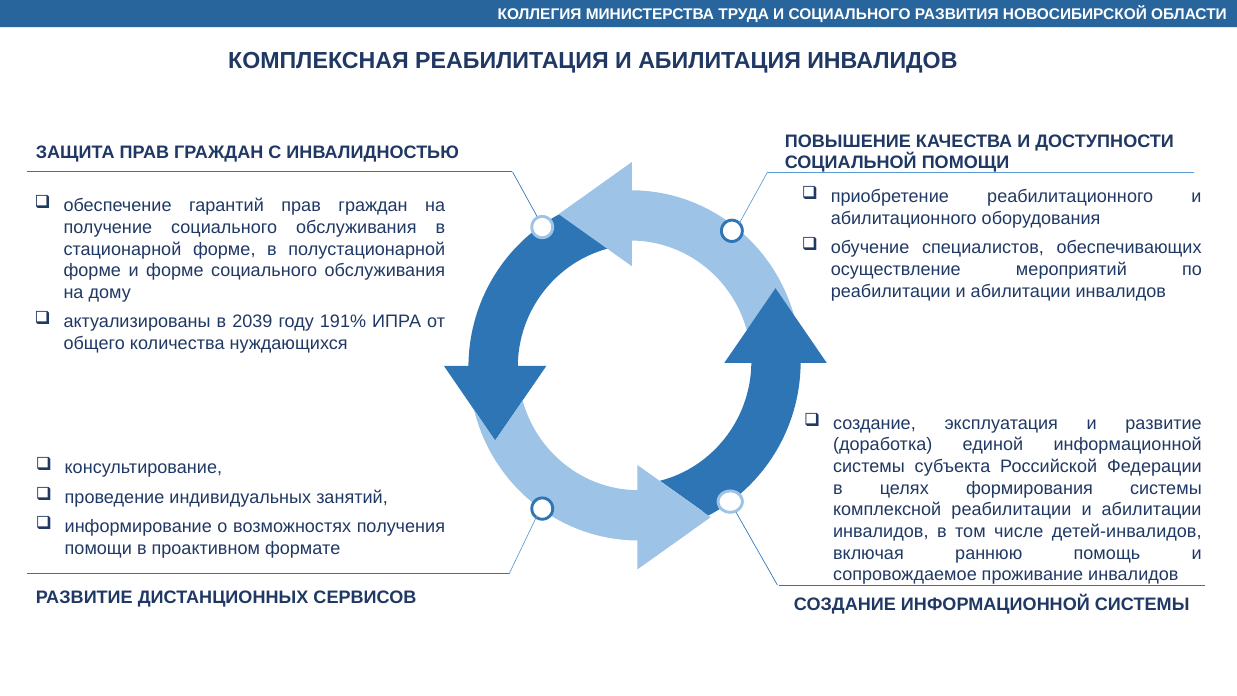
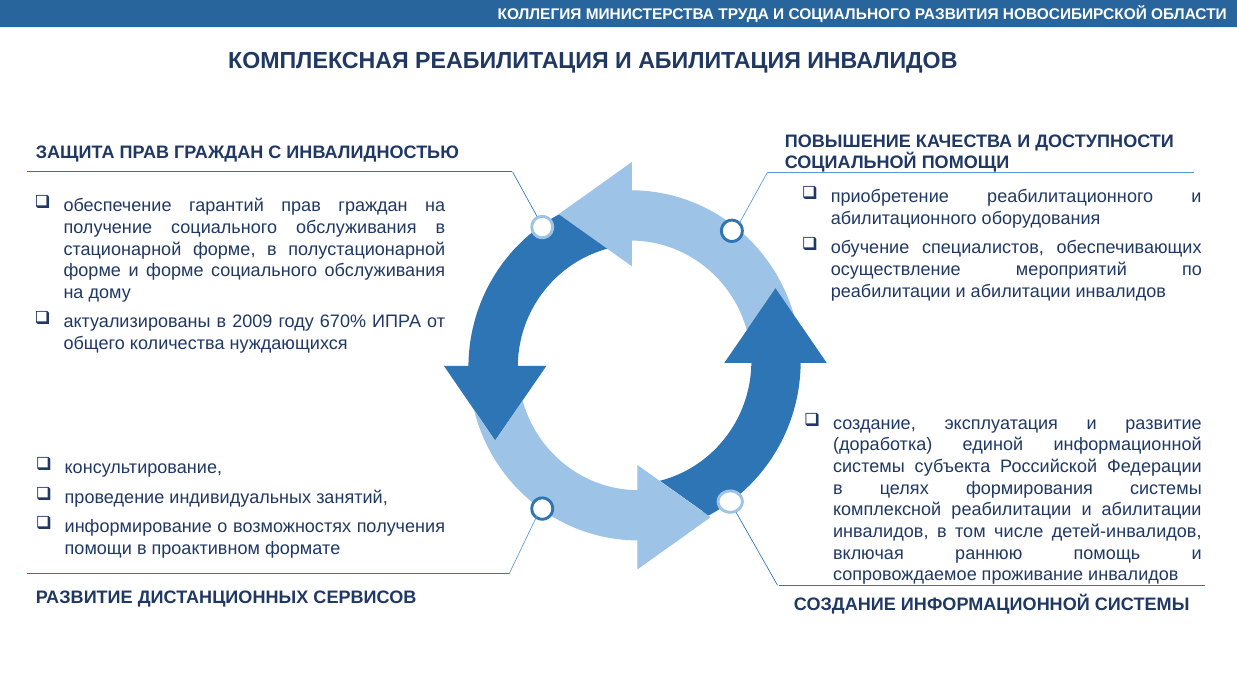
2039: 2039 -> 2009
191%: 191% -> 670%
